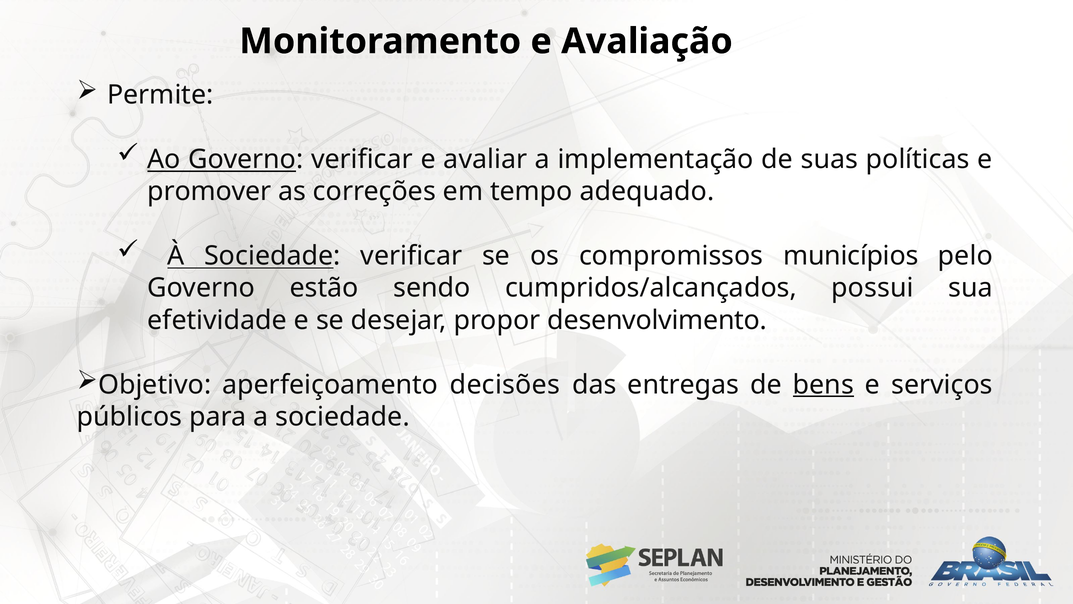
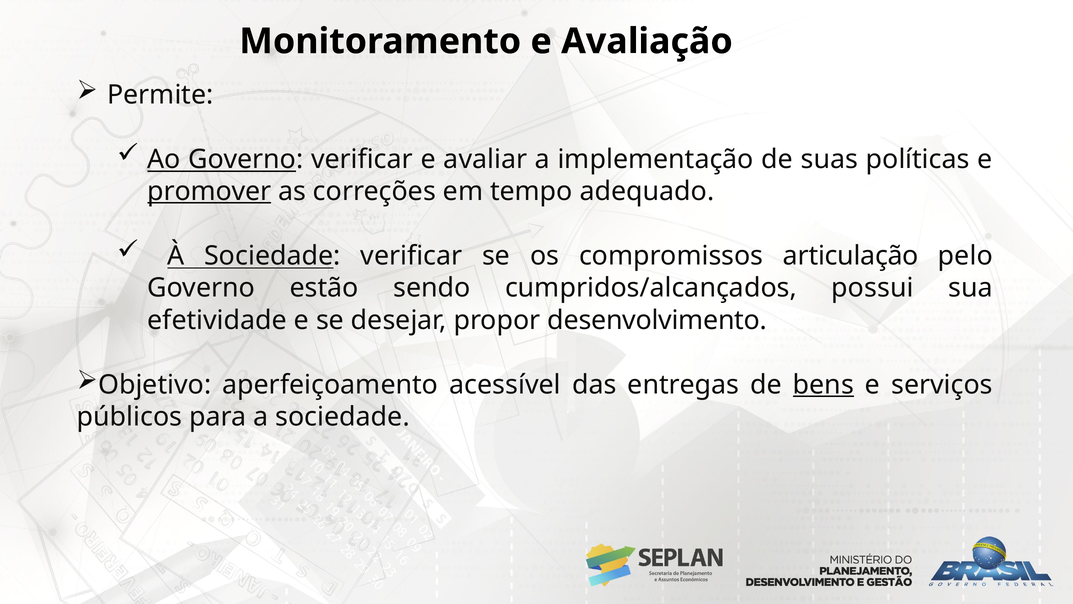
promover underline: none -> present
municípios: municípios -> articulação
decisões: decisões -> acessível
